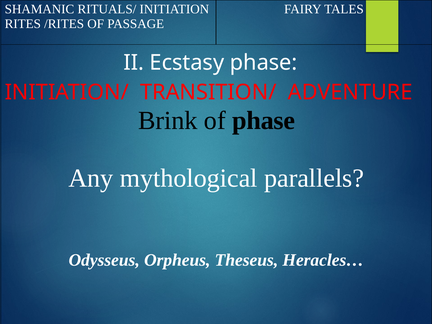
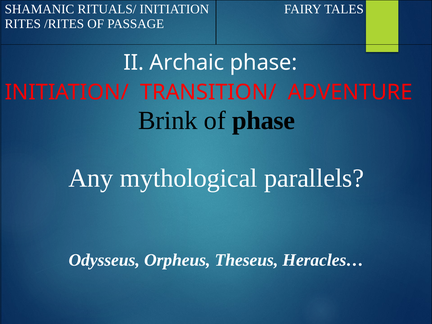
Ecstasy: Ecstasy -> Archaic
